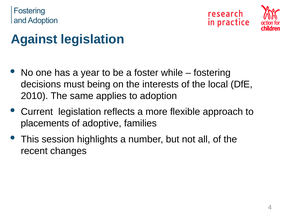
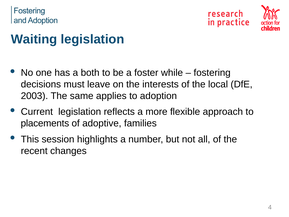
Against: Against -> Waiting
year: year -> both
being: being -> leave
2010: 2010 -> 2003
